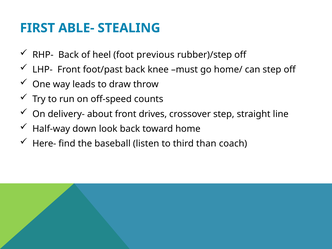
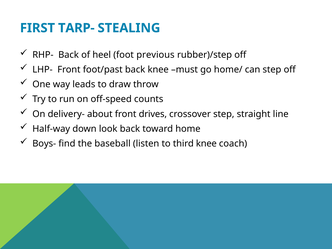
ABLE-: ABLE- -> TARP-
Here-: Here- -> Boys-
third than: than -> knee
